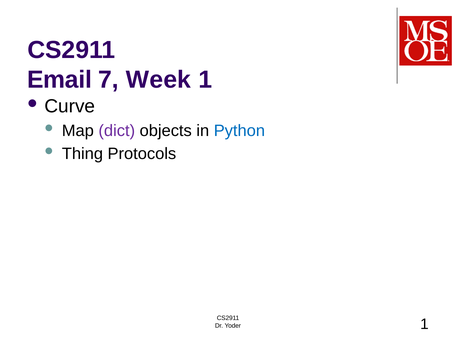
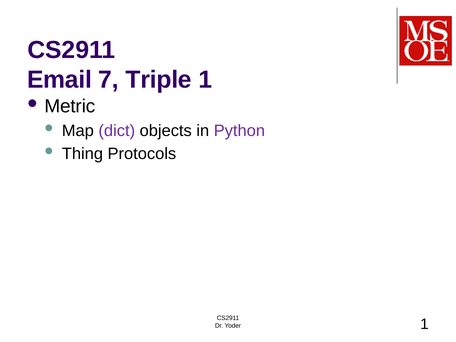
Week: Week -> Triple
Curve: Curve -> Metric
Python colour: blue -> purple
